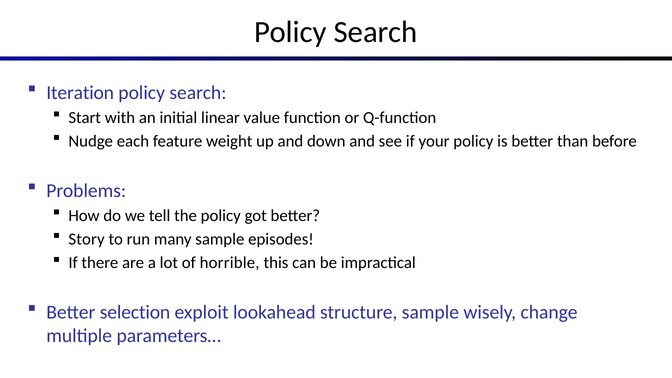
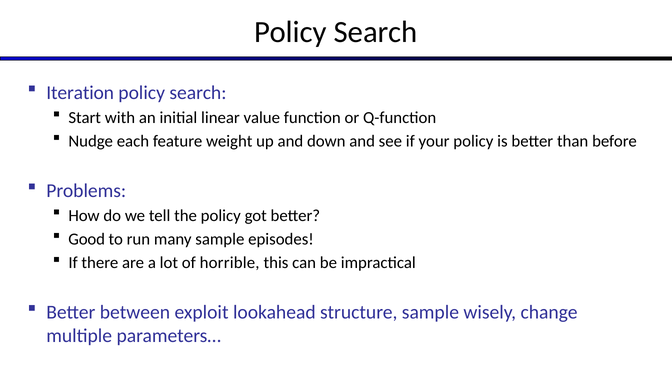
Story: Story -> Good
selection: selection -> between
